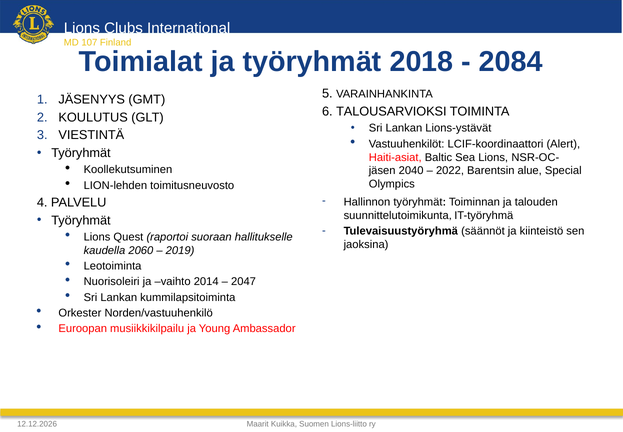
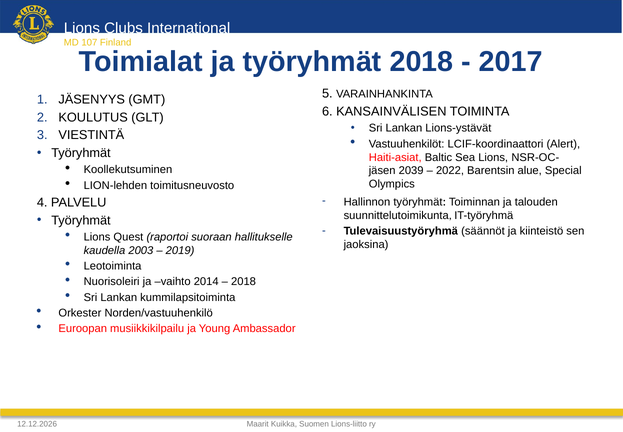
2084: 2084 -> 2017
TALOUSARVIOKSI: TALOUSARVIOKSI -> KANSAINVÄLISEN
2040: 2040 -> 2039
2060: 2060 -> 2003
2047 at (244, 281): 2047 -> 2018
